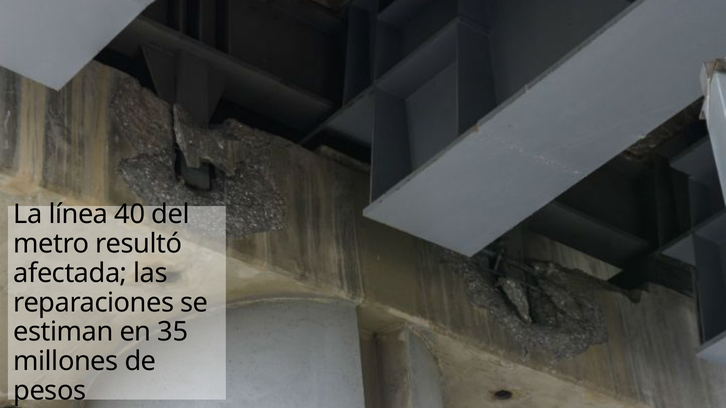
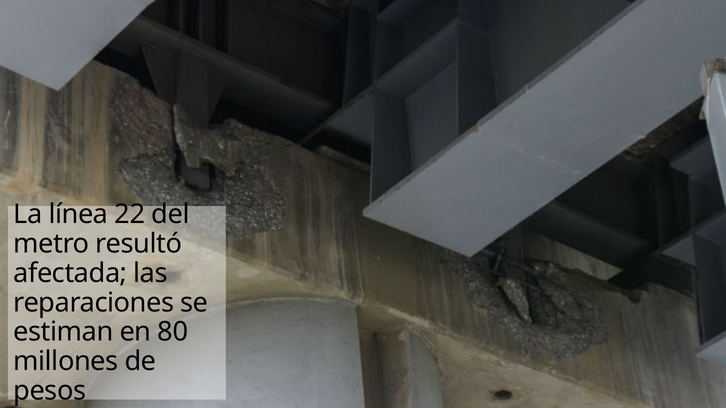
40: 40 -> 22
35: 35 -> 80
